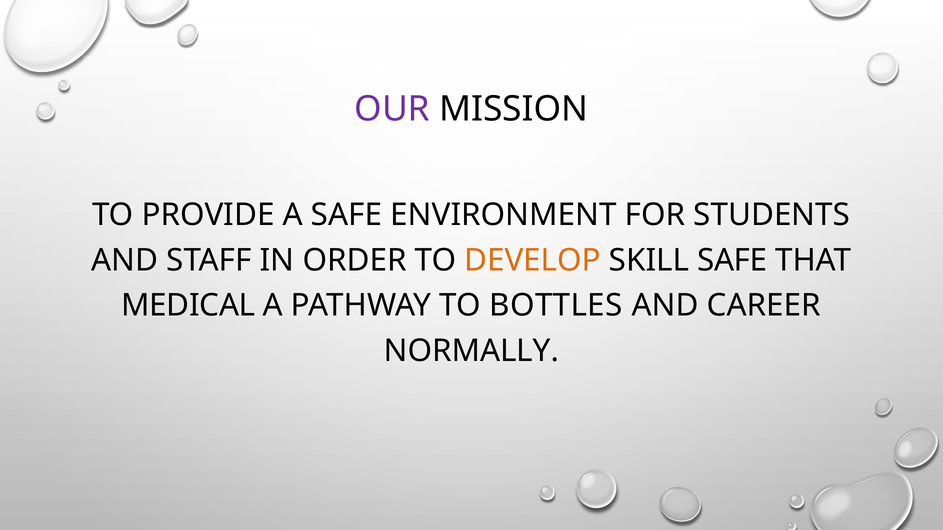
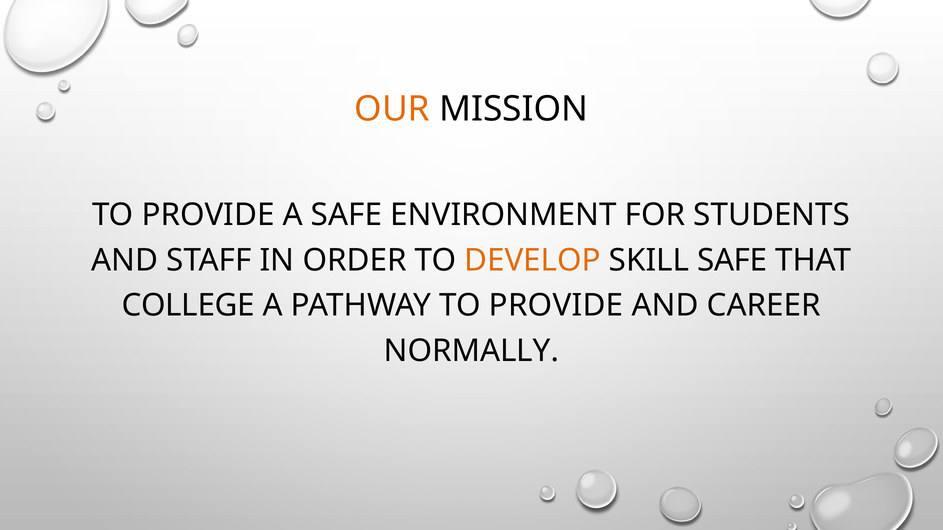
OUR colour: purple -> orange
MEDICAL: MEDICAL -> COLLEGE
PATHWAY TO BOTTLES: BOTTLES -> PROVIDE
